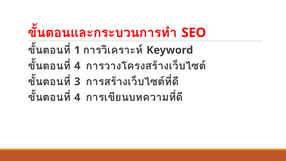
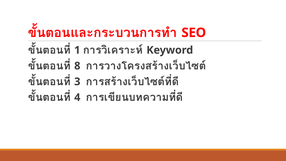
4 at (77, 66): 4 -> 8
